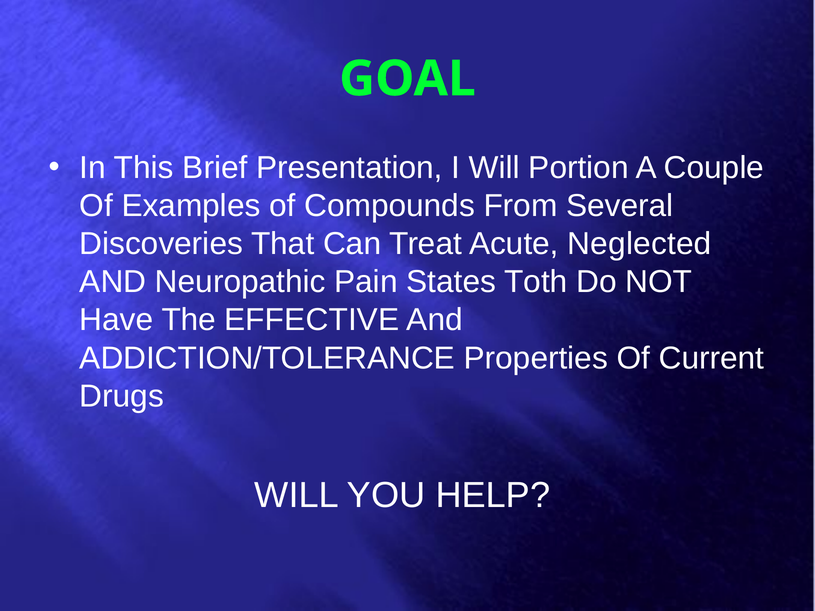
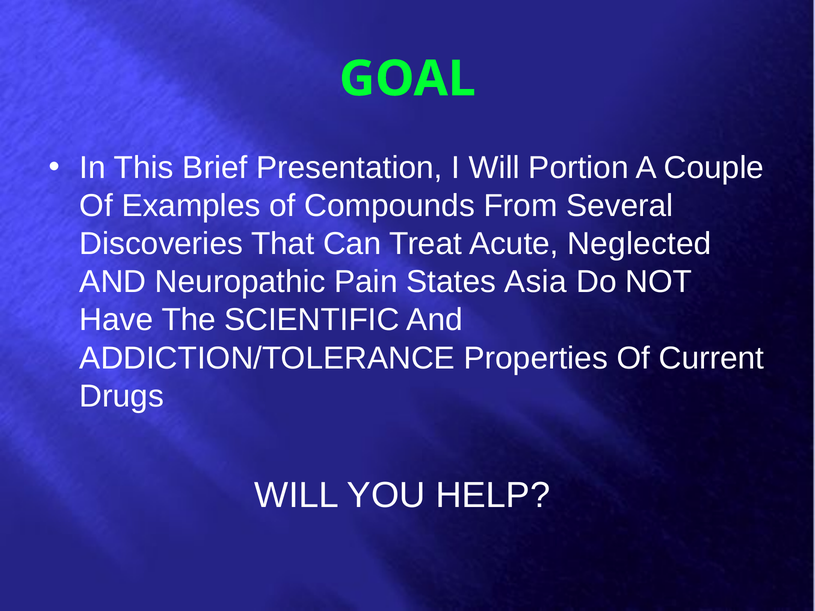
Toth: Toth -> Asia
EFFECTIVE: EFFECTIVE -> SCIENTIFIC
